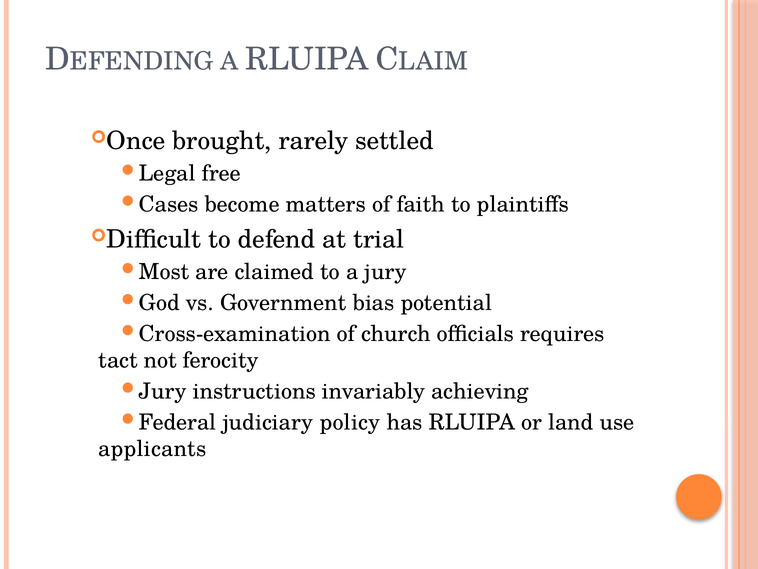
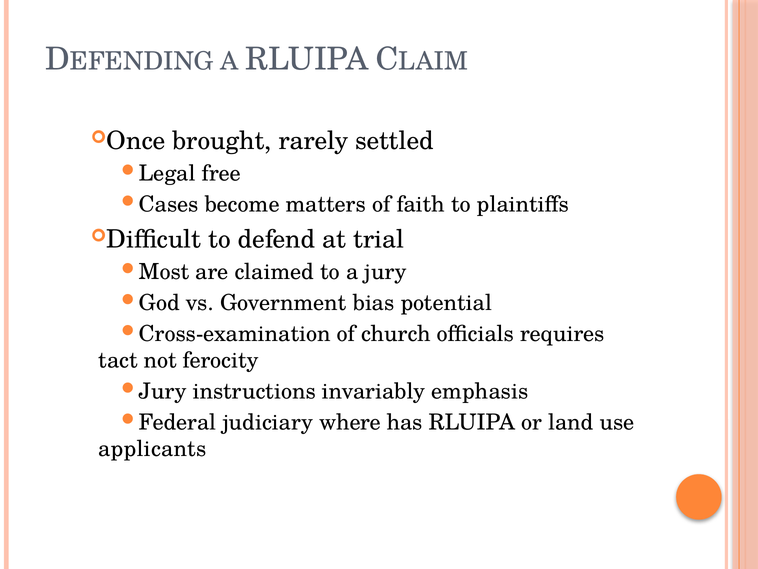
achieving: achieving -> emphasis
policy: policy -> where
